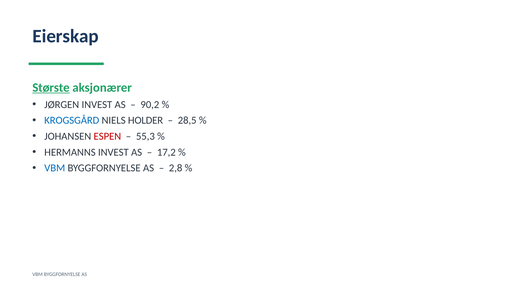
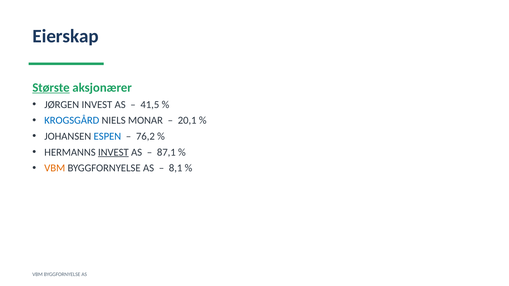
90,2: 90,2 -> 41,5
HOLDER: HOLDER -> MONAR
28,5: 28,5 -> 20,1
ESPEN colour: red -> blue
55,3: 55,3 -> 76,2
INVEST at (113, 152) underline: none -> present
17,2: 17,2 -> 87,1
VBM at (55, 168) colour: blue -> orange
2,8: 2,8 -> 8,1
